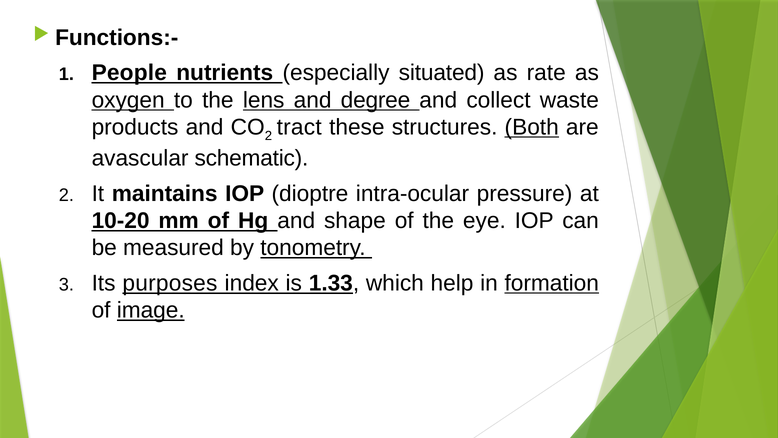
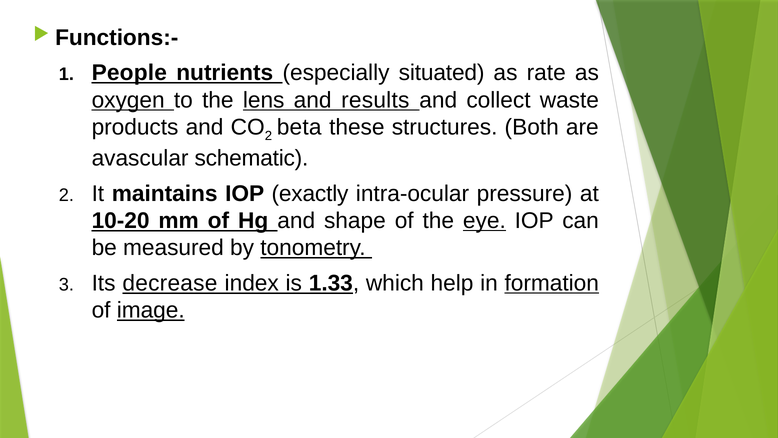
degree: degree -> results
tract: tract -> beta
Both underline: present -> none
dioptre: dioptre -> exactly
eye underline: none -> present
purposes: purposes -> decrease
